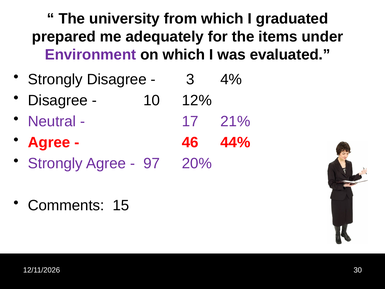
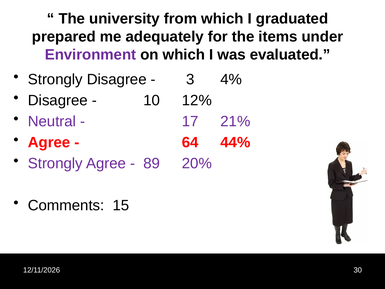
46: 46 -> 64
97: 97 -> 89
